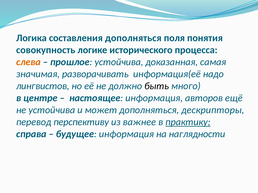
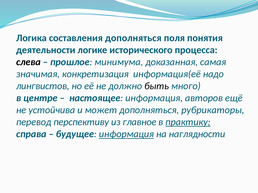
совокупность: совокупность -> деятельности
слева colour: orange -> black
прошлое устойчива: устойчива -> минимума
разворачивать: разворачивать -> конкретизация
дескрипторы: дескрипторы -> рубрикаторы
важнее: важнее -> главное
информация at (126, 134) underline: none -> present
